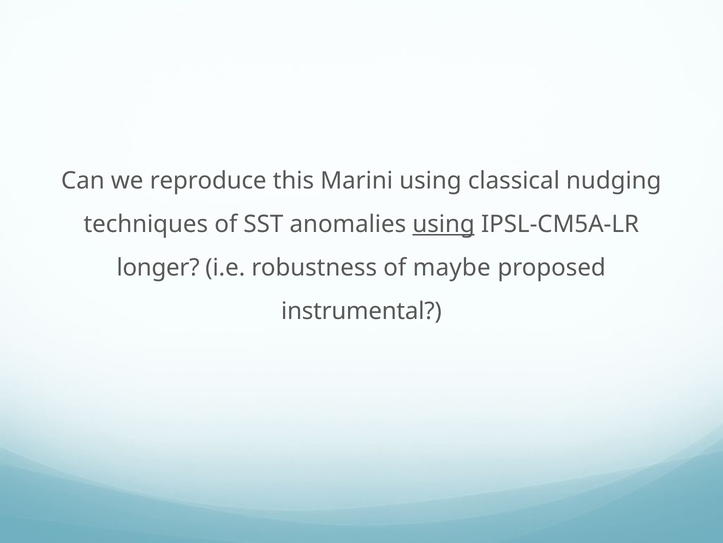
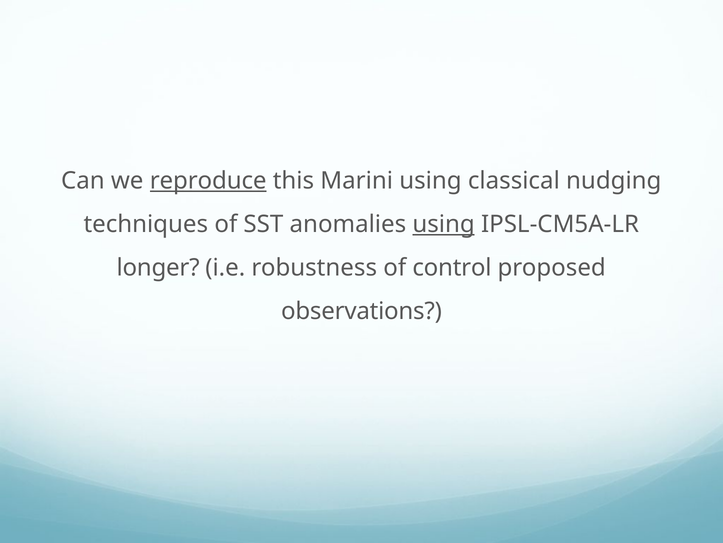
reproduce underline: none -> present
maybe: maybe -> control
instrumental: instrumental -> observations
